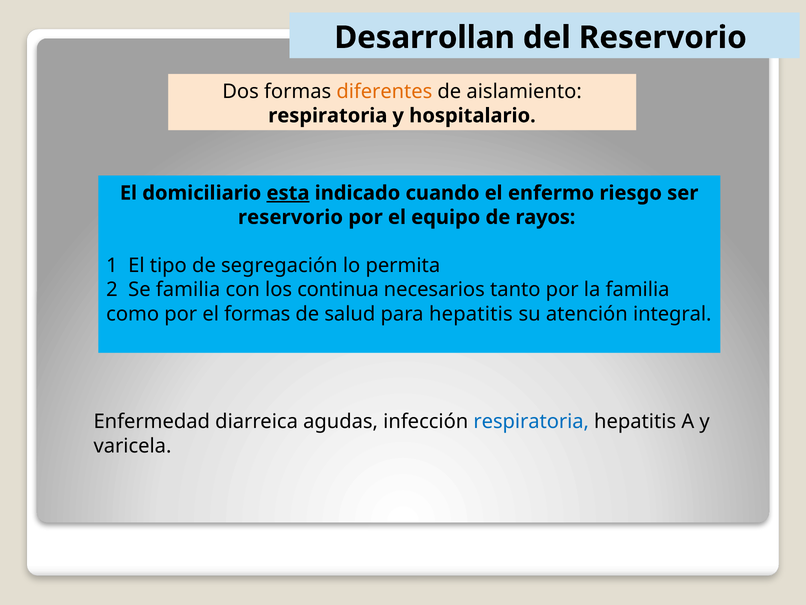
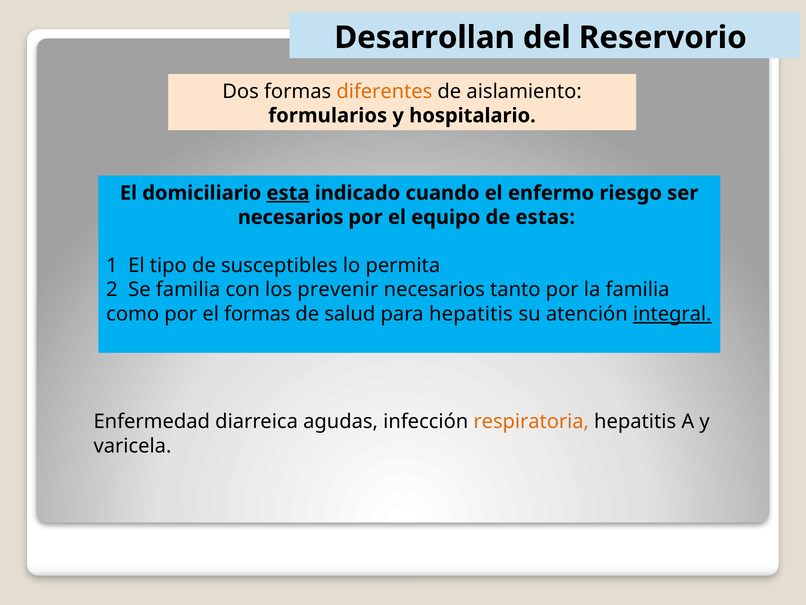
respiratoria at (328, 116): respiratoria -> formularios
reservorio at (290, 217): reservorio -> necesarios
rayos: rayos -> estas
segregación: segregación -> susceptibles
continua: continua -> prevenir
integral underline: none -> present
respiratoria at (531, 421) colour: blue -> orange
